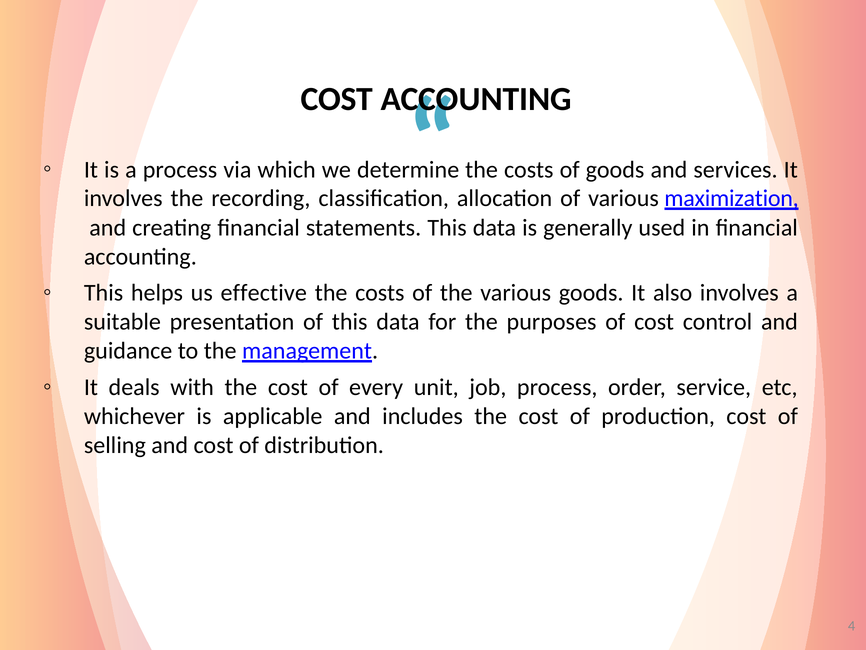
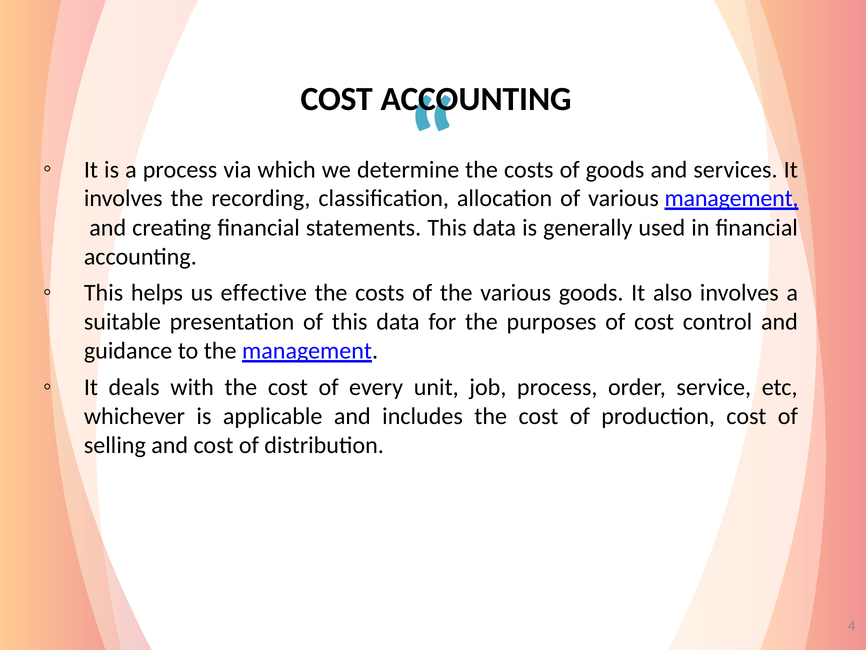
various maximization: maximization -> management
